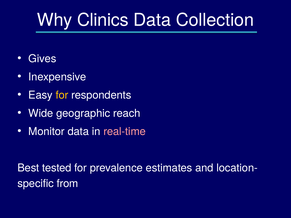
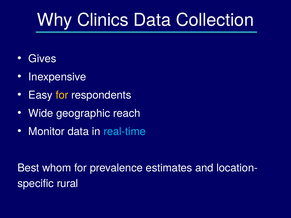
real-time colour: pink -> light blue
tested: tested -> whom
from: from -> rural
